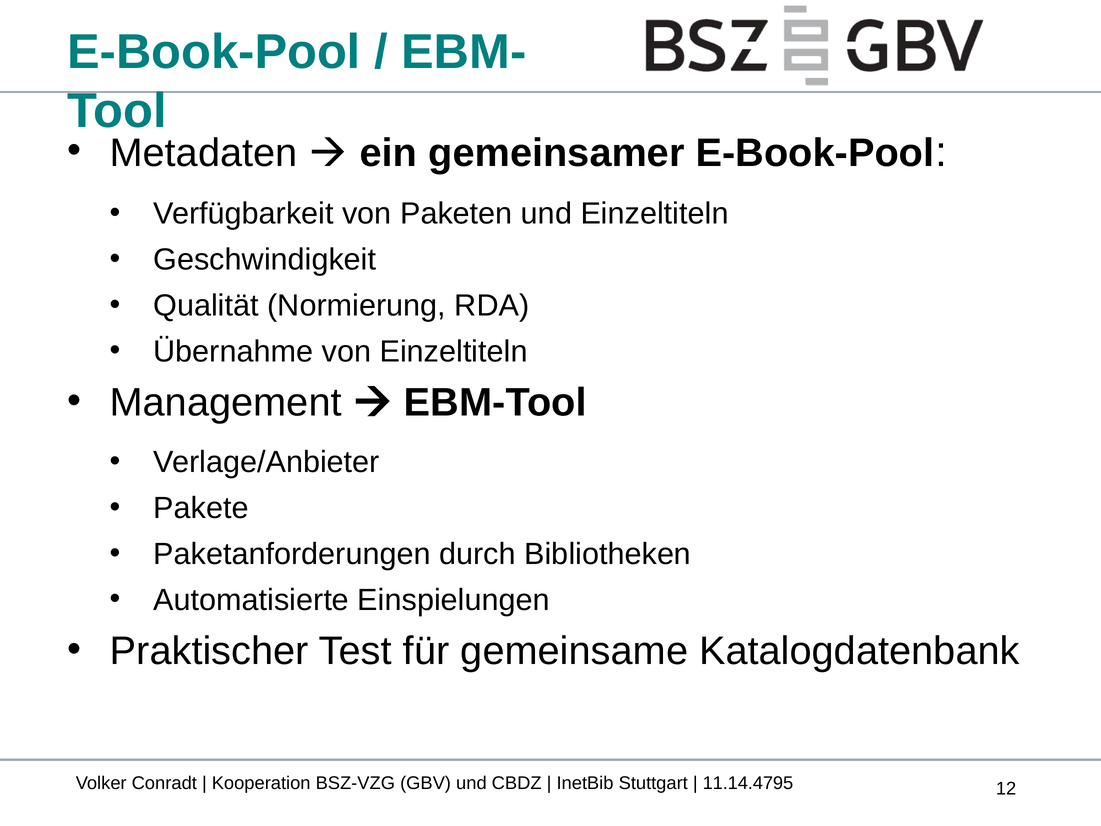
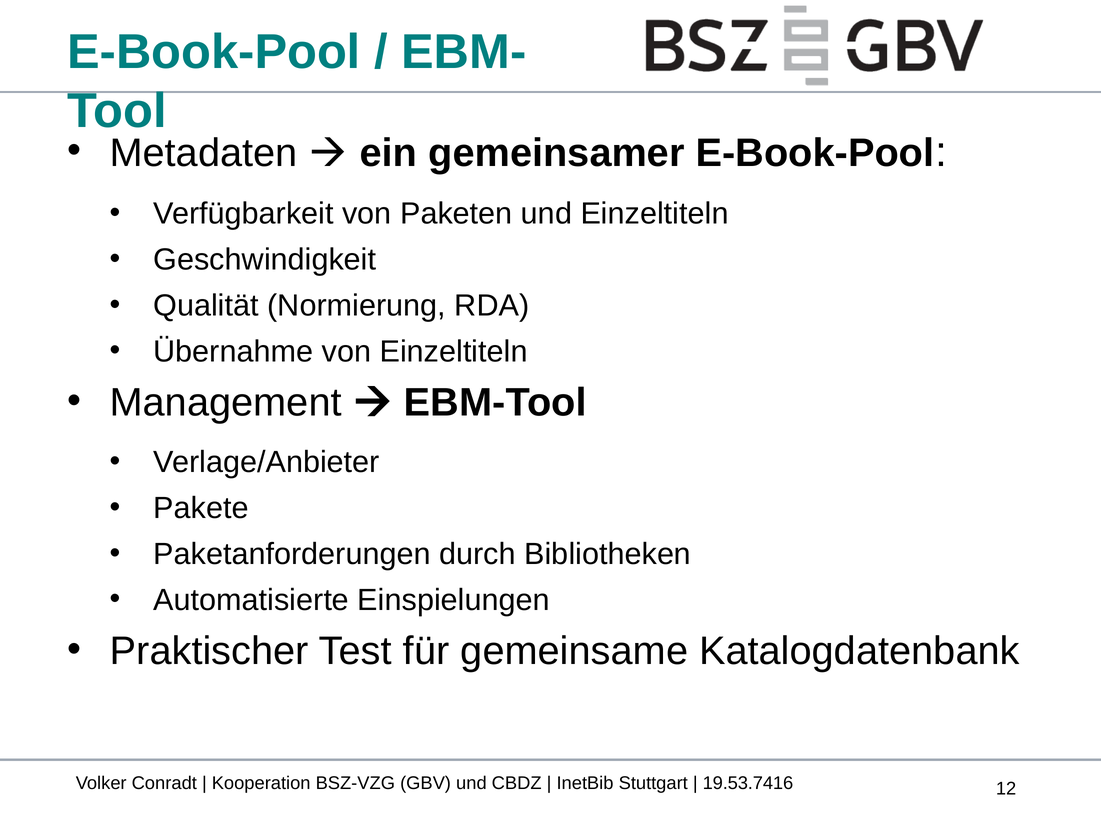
11.14.4795: 11.14.4795 -> 19.53.7416
